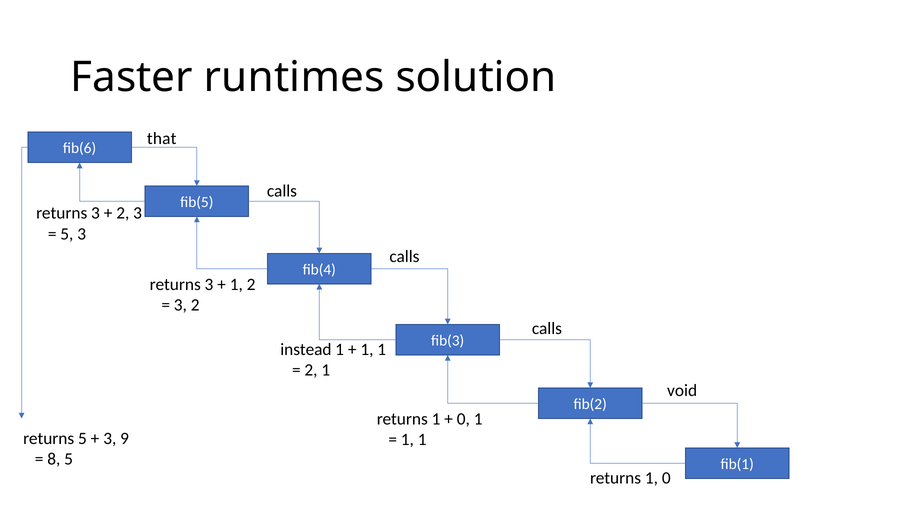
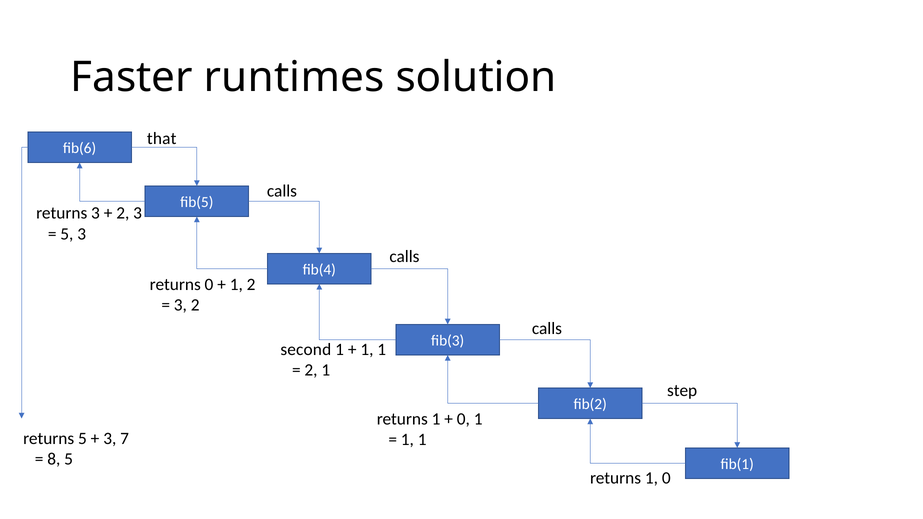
3 at (209, 284): 3 -> 0
instead: instead -> second
void: void -> step
9: 9 -> 7
